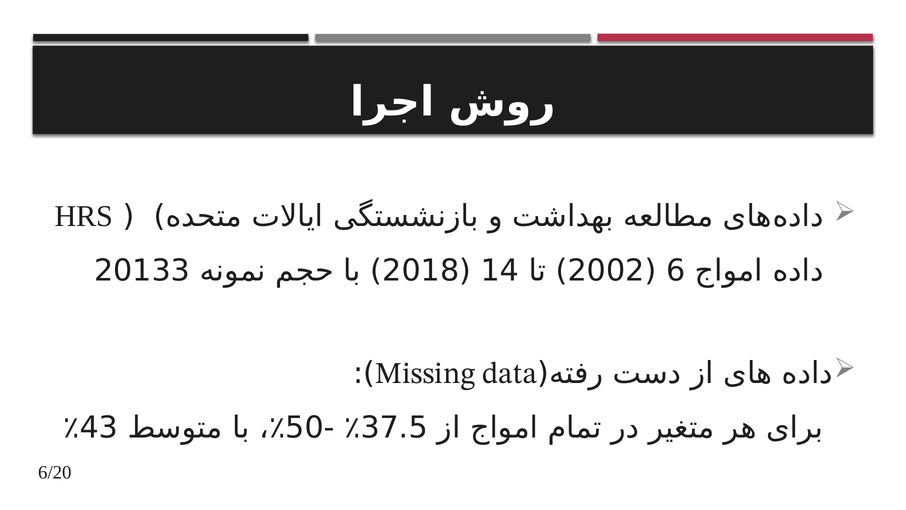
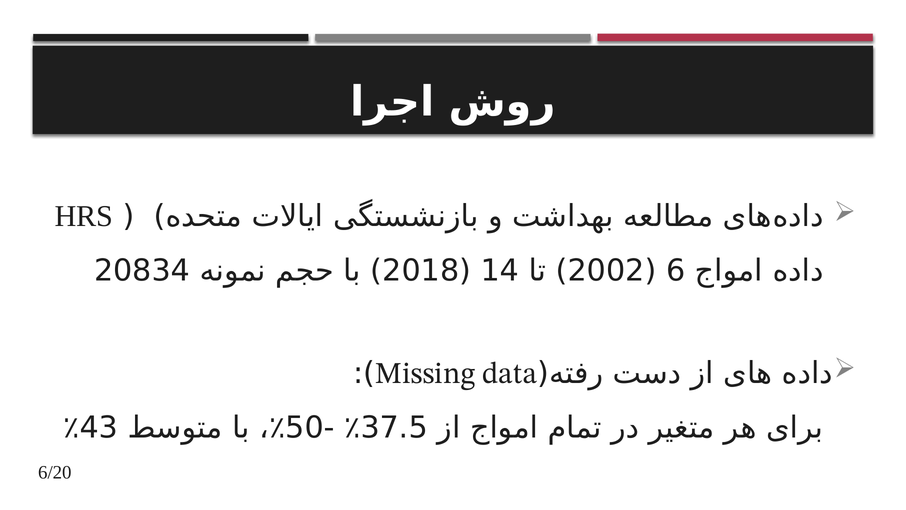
20133: 20133 -> 20834
